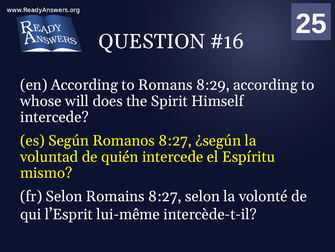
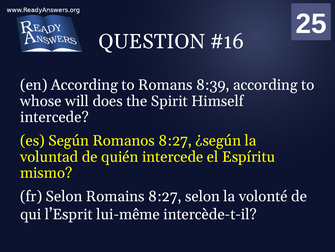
8:29: 8:29 -> 8:39
